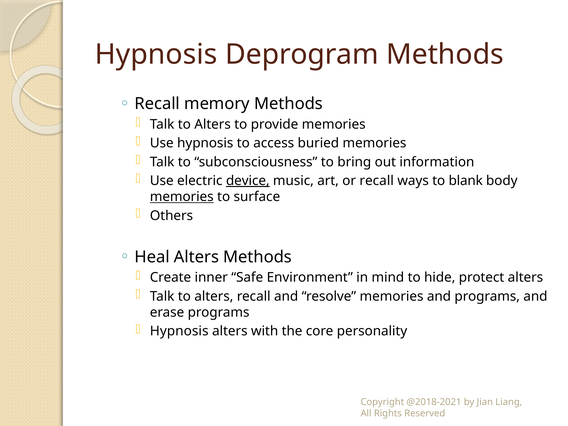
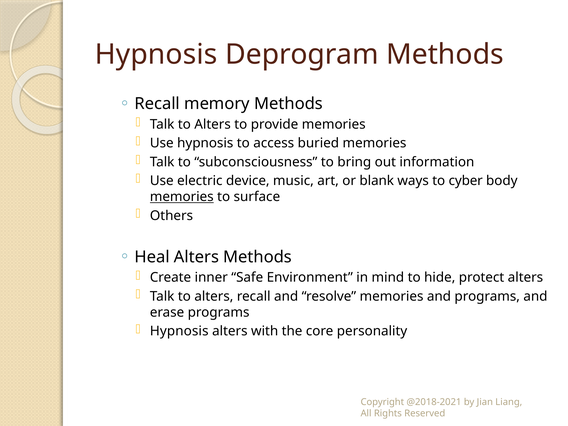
device underline: present -> none
or recall: recall -> blank
blank: blank -> cyber
